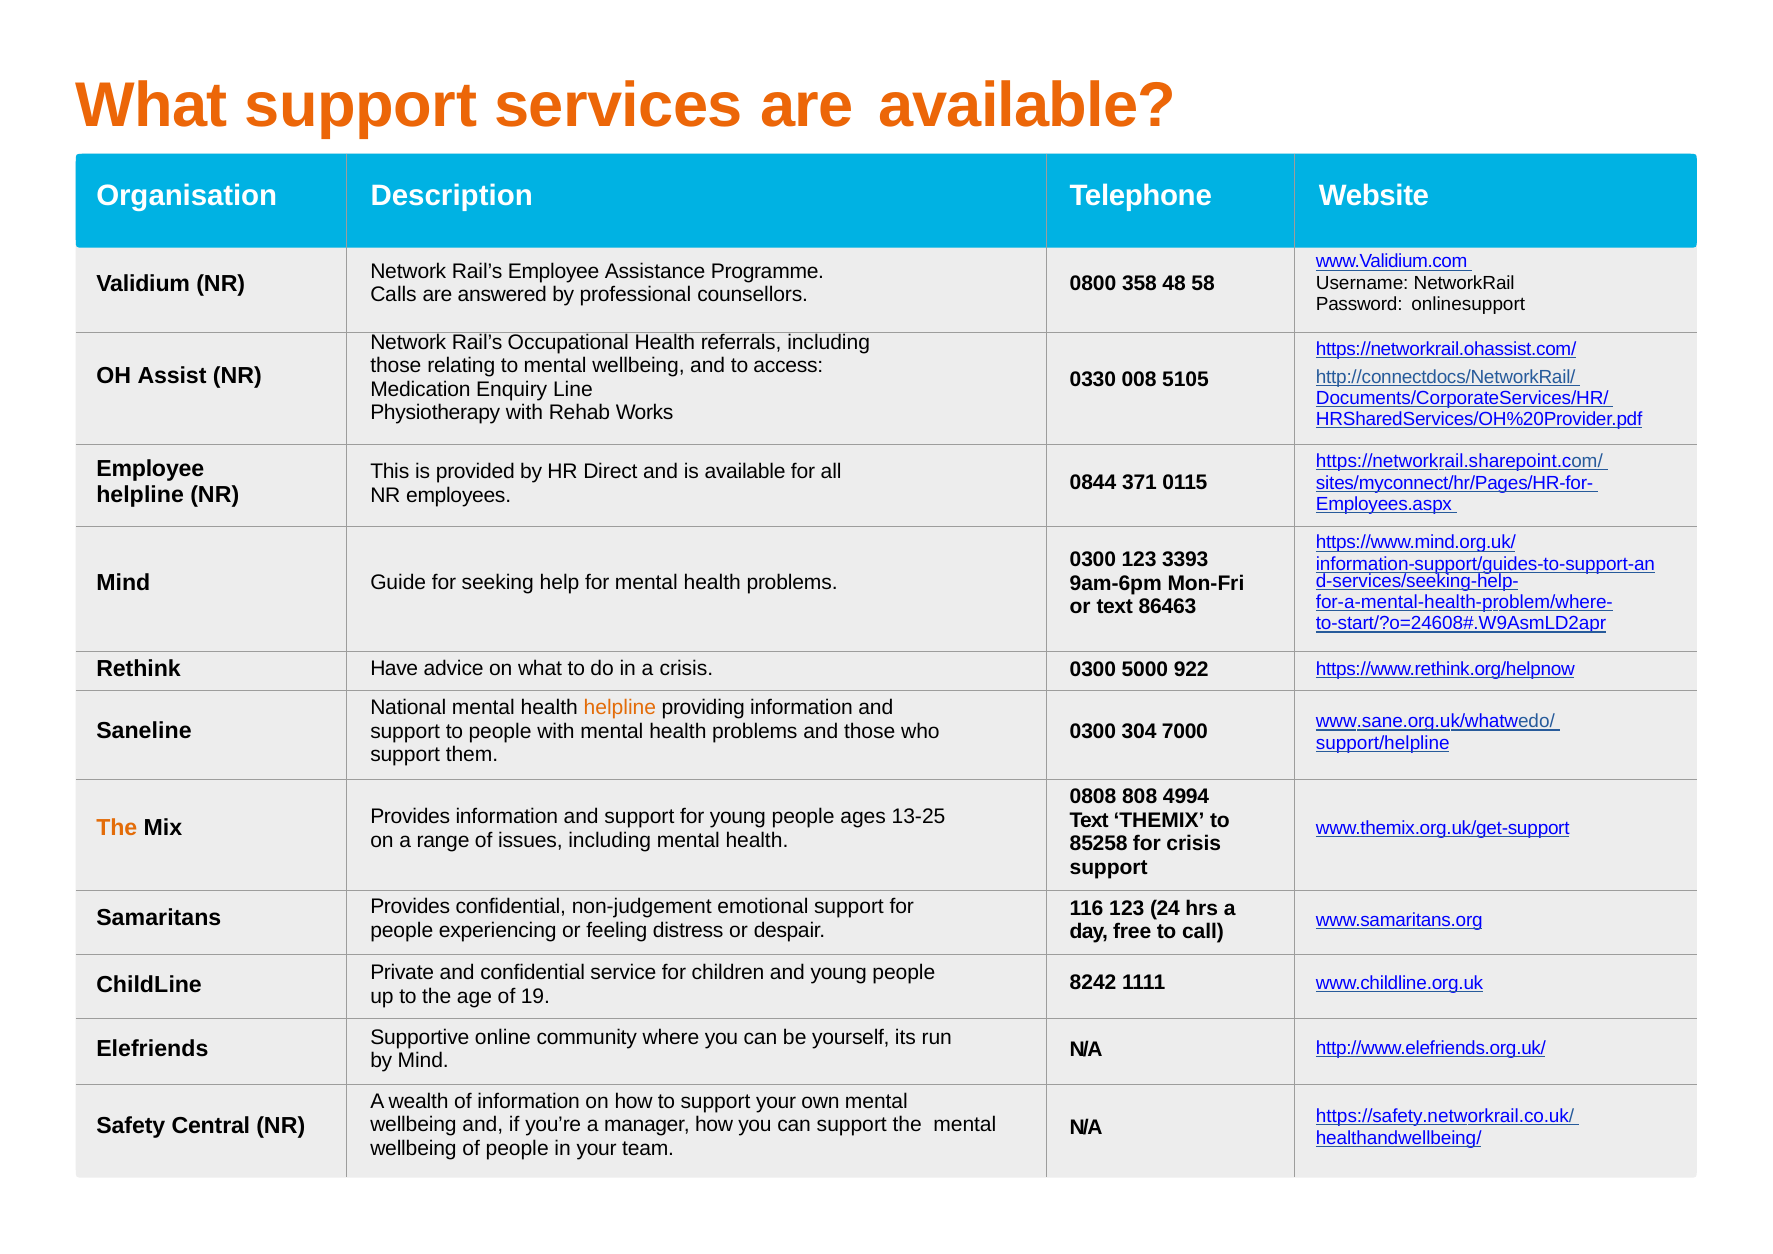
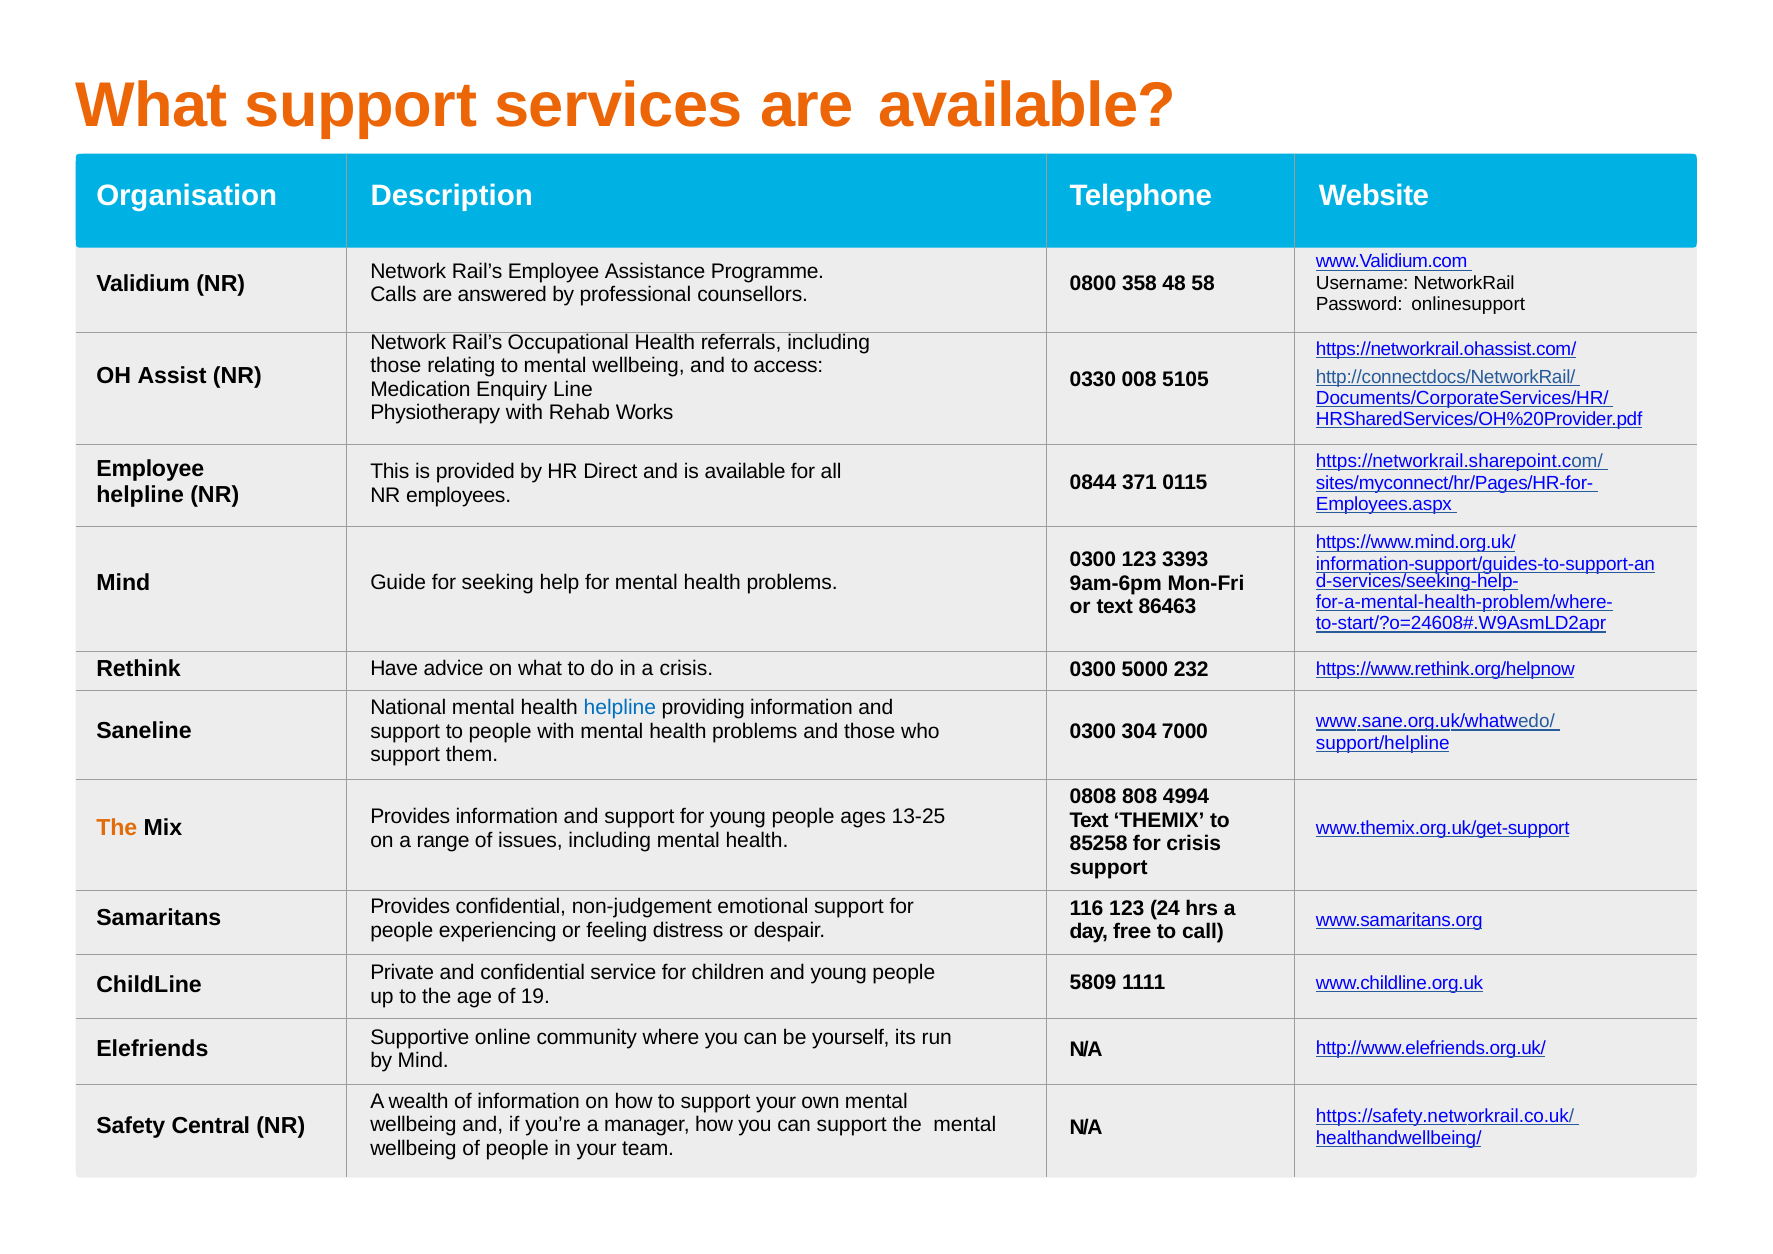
922: 922 -> 232
helpline at (620, 708) colour: orange -> blue
8242: 8242 -> 5809
